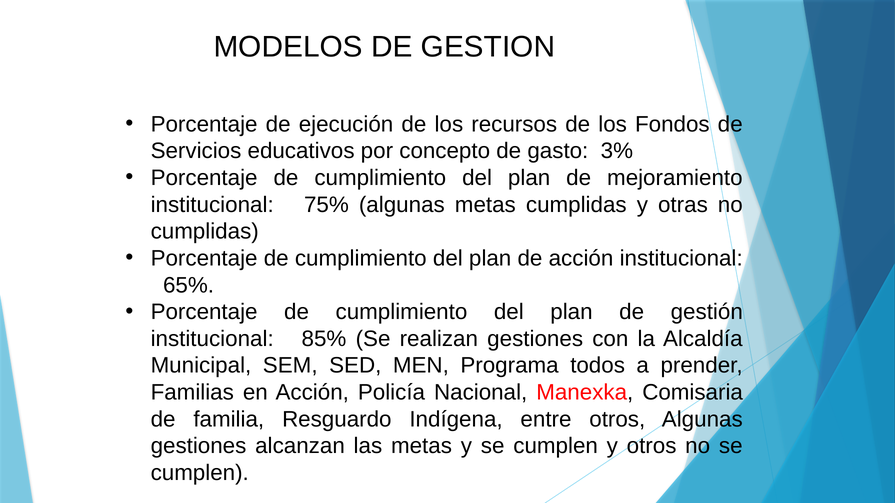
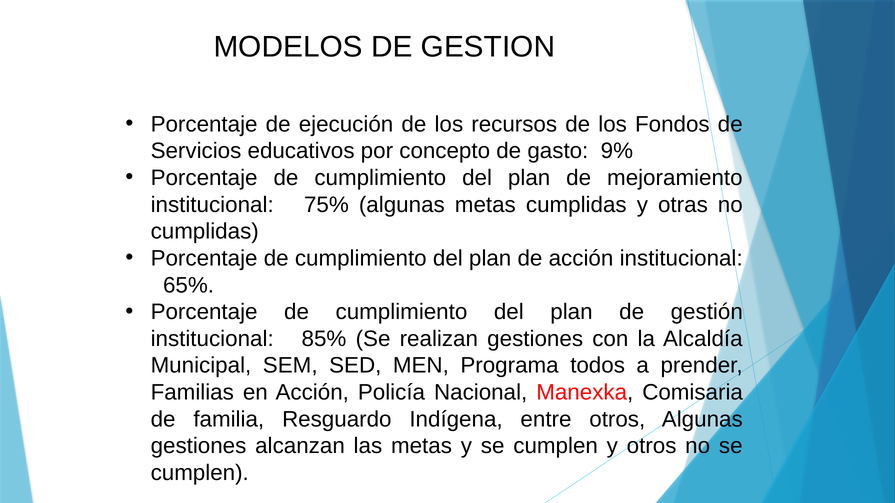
3%: 3% -> 9%
